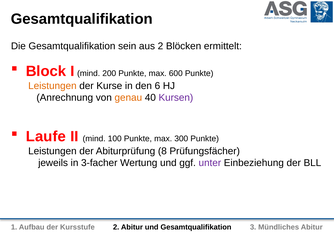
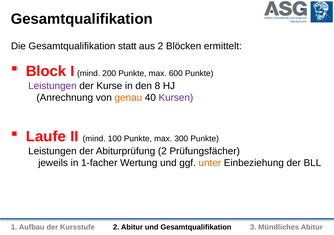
sein: sein -> statt
Leistungen at (52, 86) colour: orange -> purple
6: 6 -> 8
Abiturprüfung 8: 8 -> 2
3-facher: 3-facher -> 1-facher
unter colour: purple -> orange
